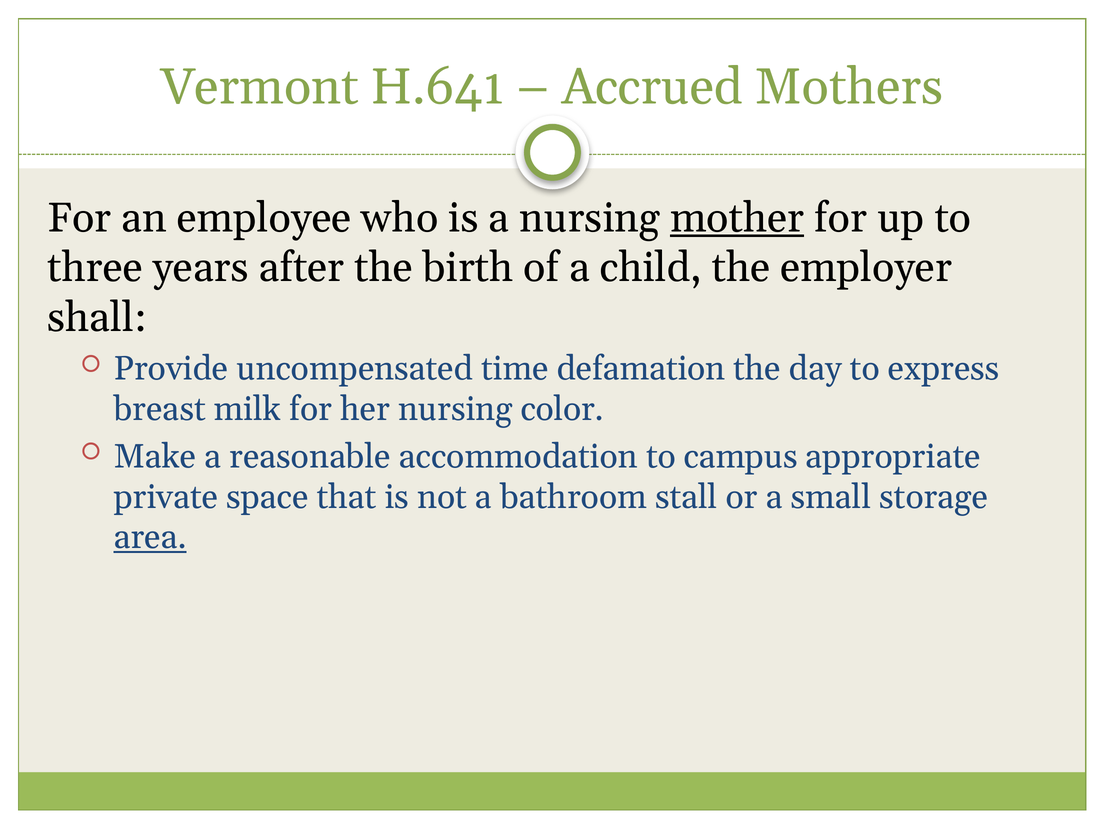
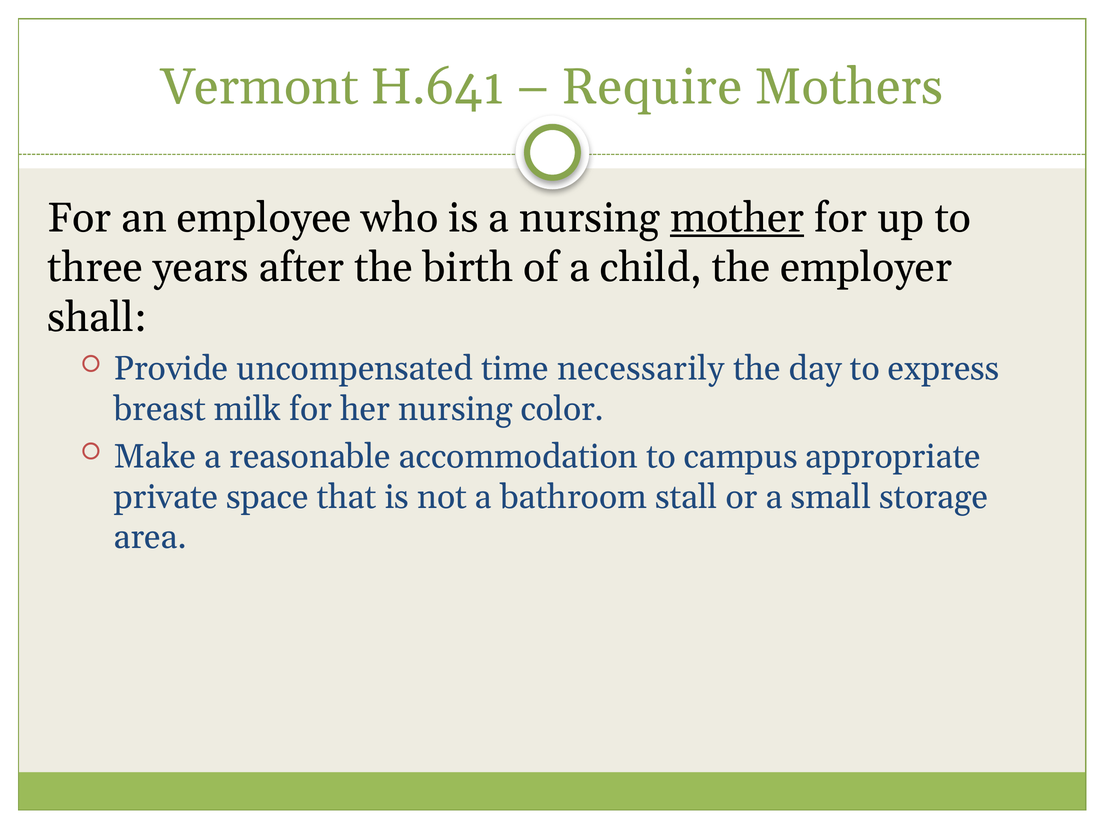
Accrued: Accrued -> Require
defamation: defamation -> necessarily
area underline: present -> none
